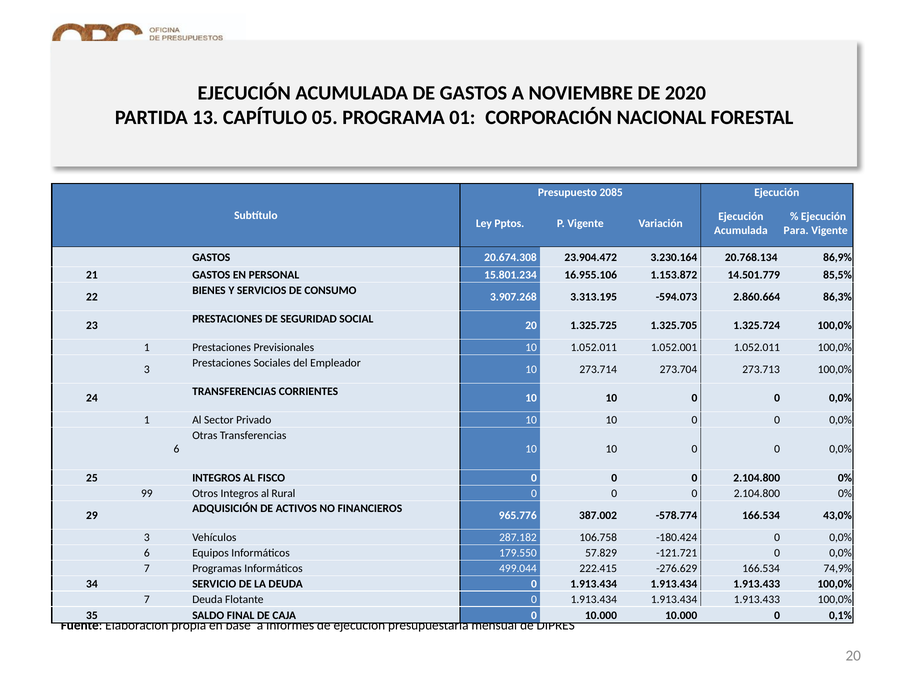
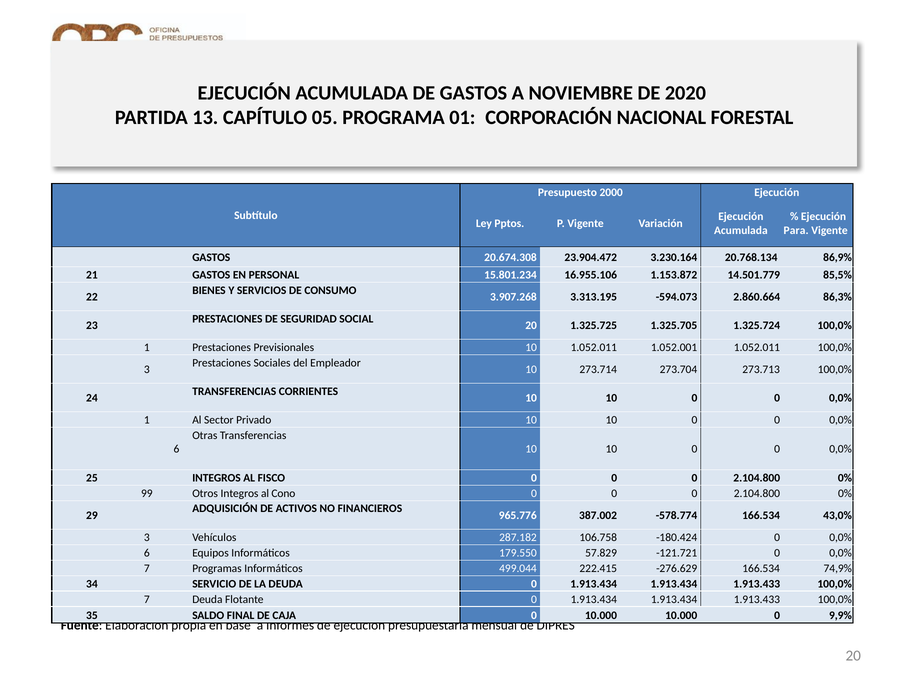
2085: 2085 -> 2000
Rural: Rural -> Cono
0,1%: 0,1% -> 9,9%
